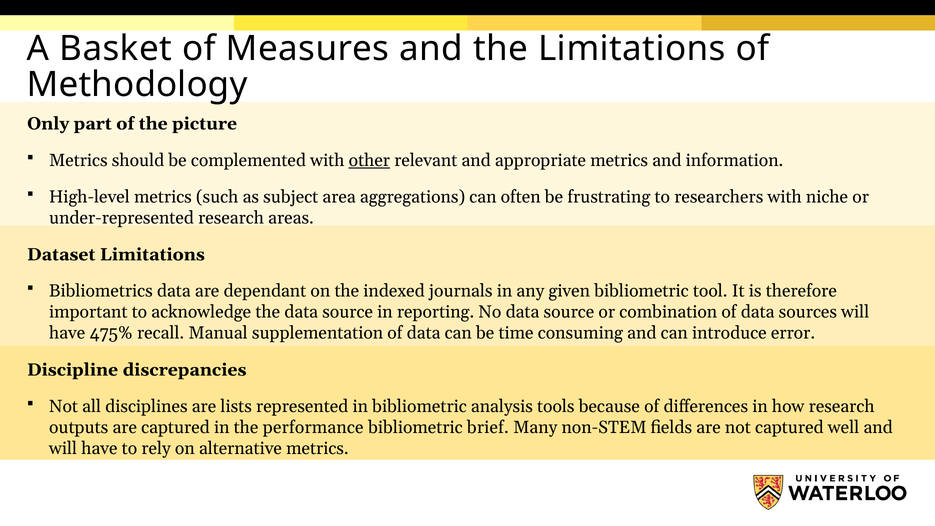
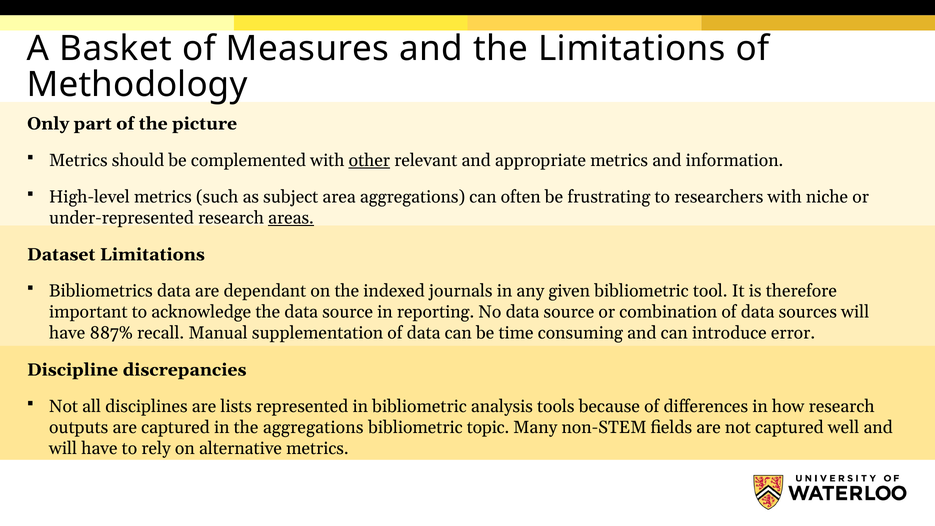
areas underline: none -> present
475%: 475% -> 887%
the performance: performance -> aggregations
brief: brief -> topic
